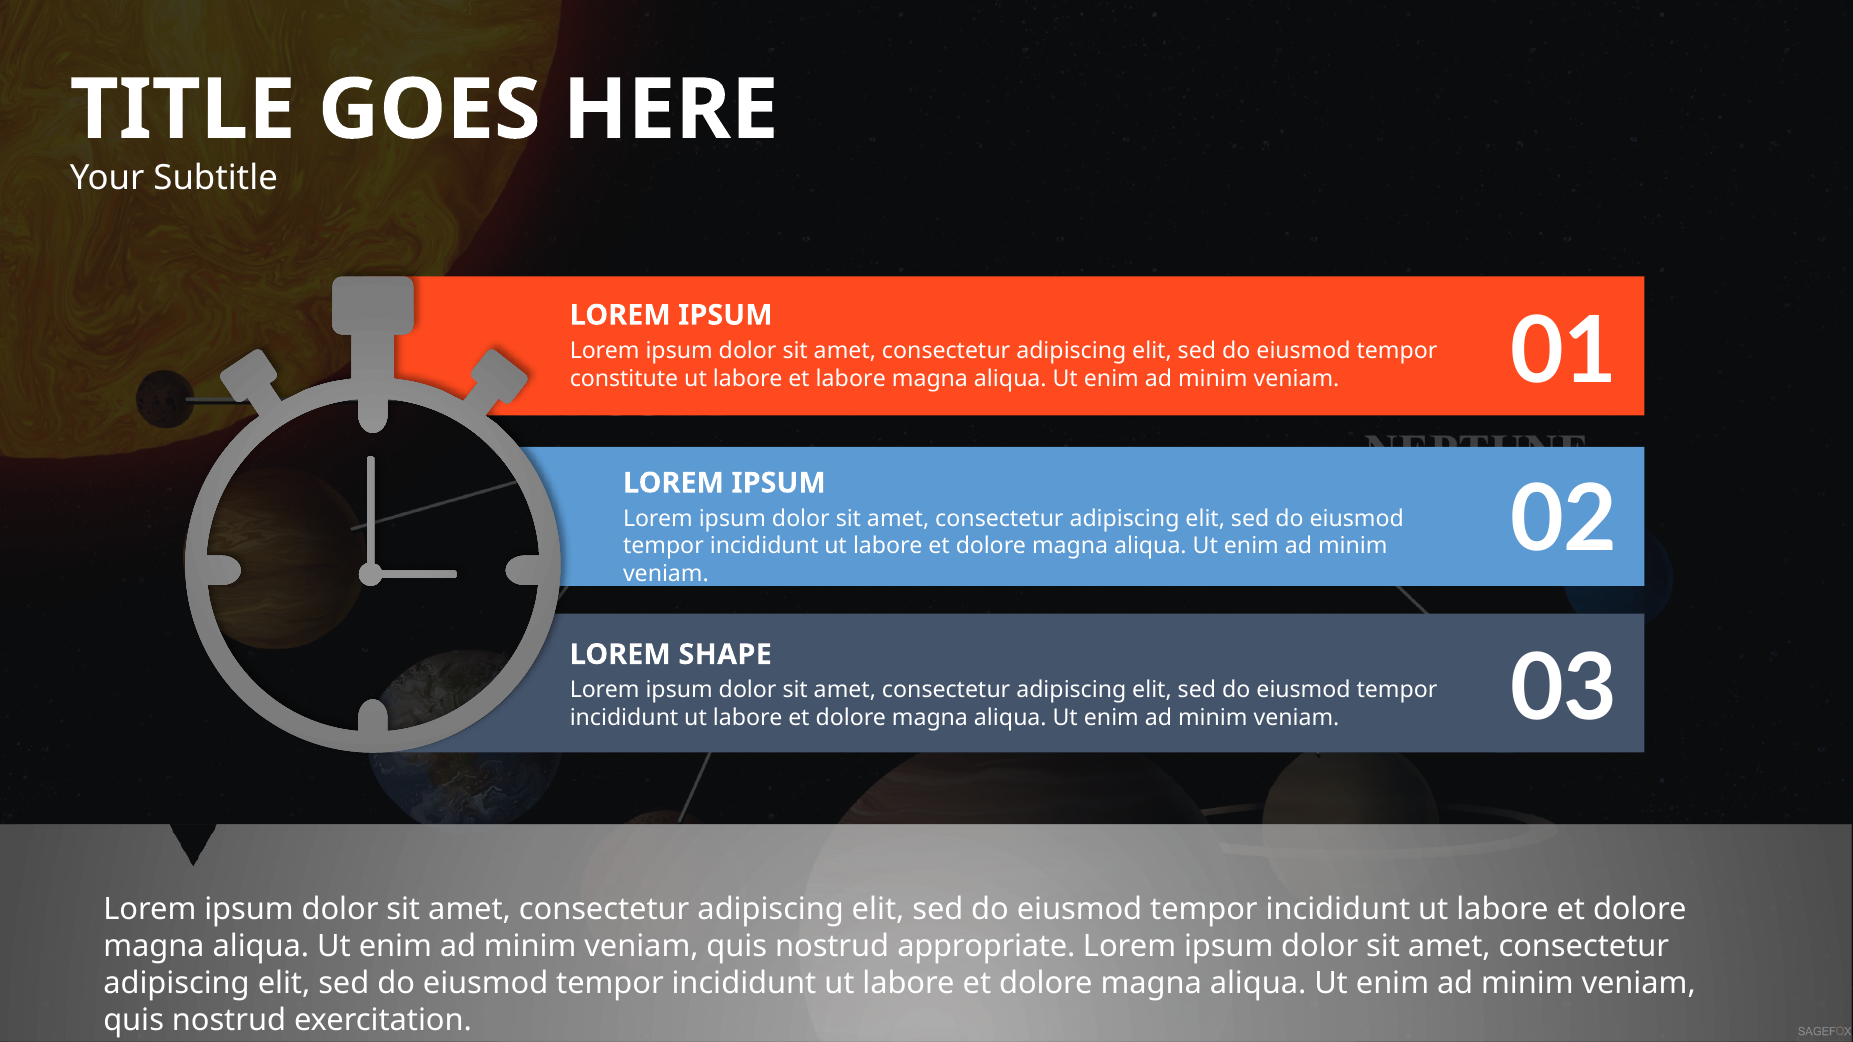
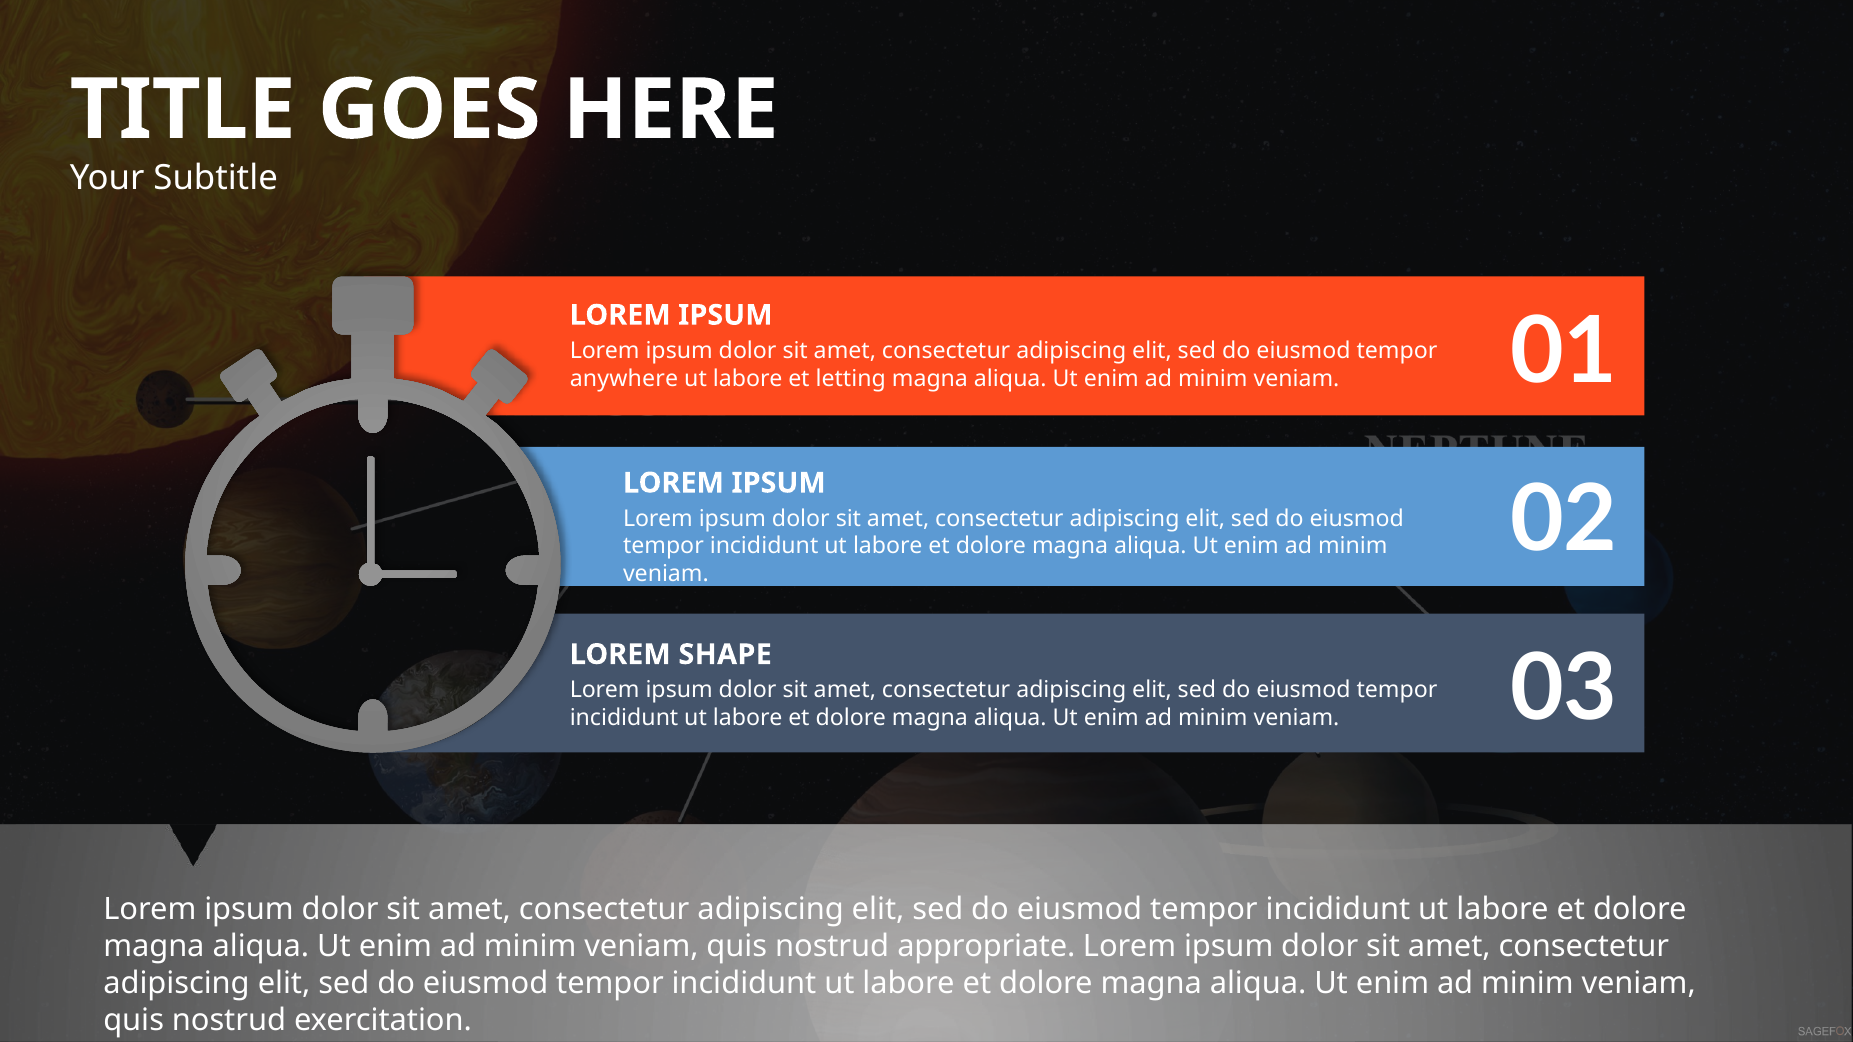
constitute: constitute -> anywhere
et labore: labore -> letting
